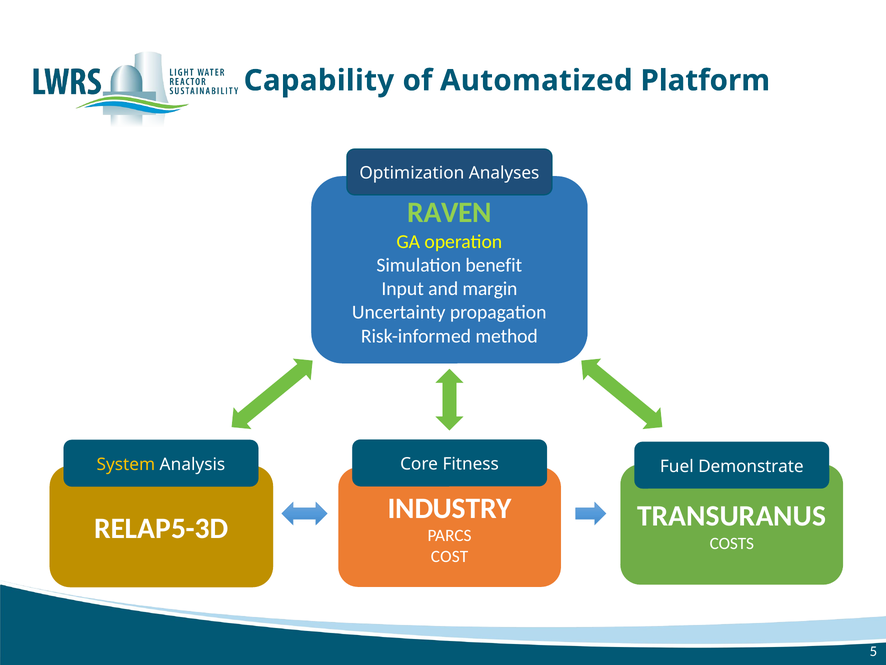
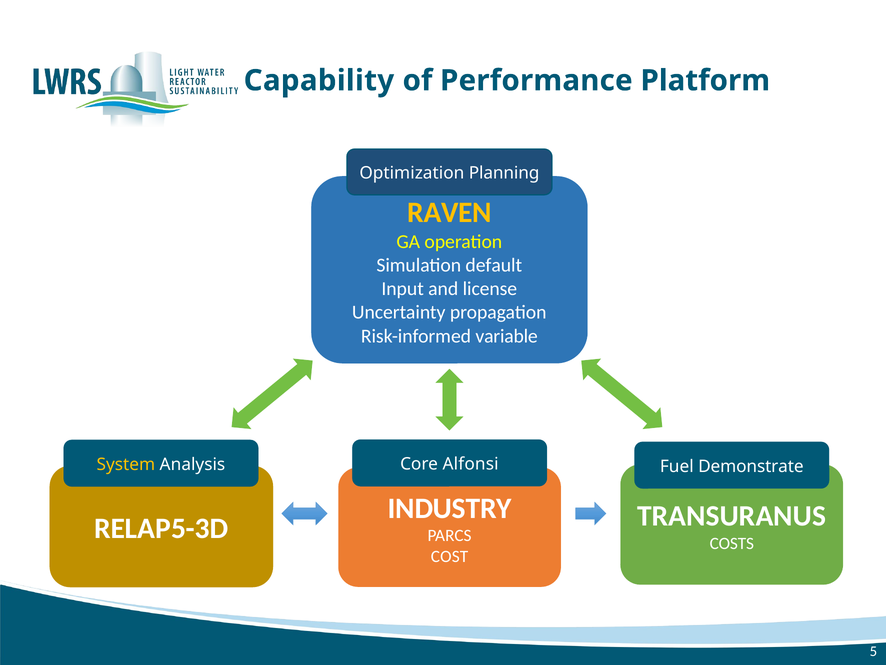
Automatized: Automatized -> Performance
Analyses: Analyses -> Planning
RAVEN colour: light green -> yellow
benefit: benefit -> default
margin: margin -> license
method: method -> variable
Fitness: Fitness -> Alfonsi
